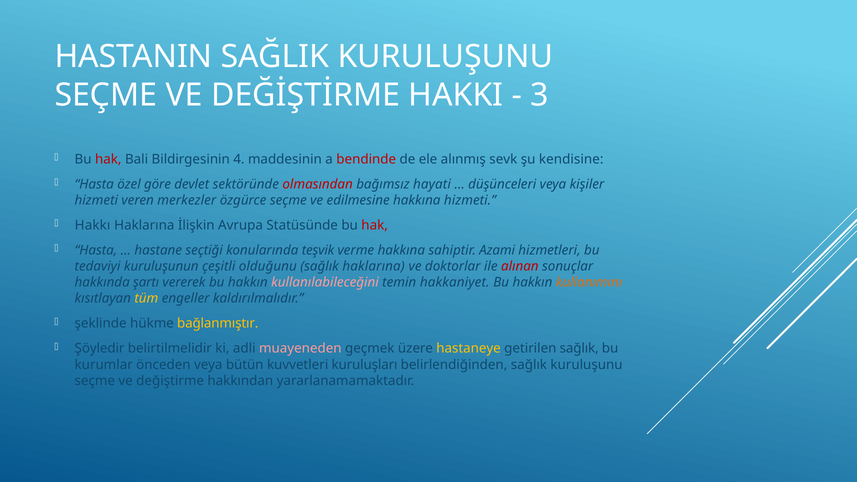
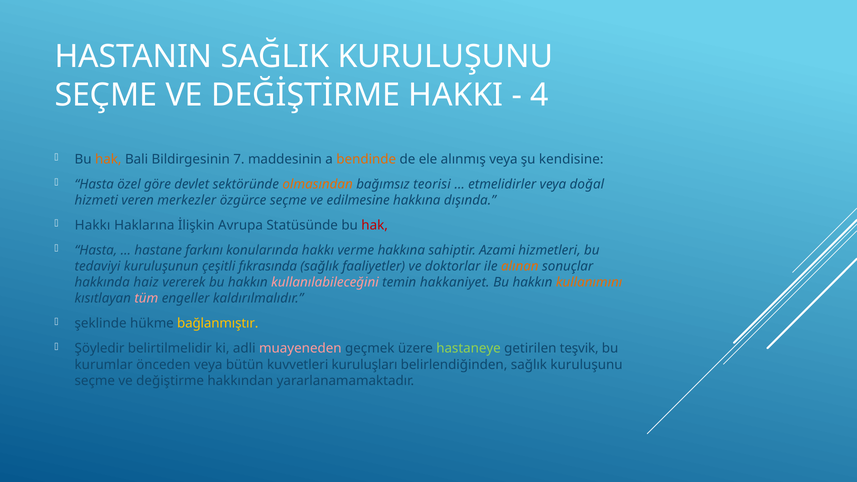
3: 3 -> 4
hak at (108, 159) colour: red -> orange
4: 4 -> 7
bendinde colour: red -> orange
alınmış sevk: sevk -> veya
olmasından colour: red -> orange
hayati: hayati -> teorisi
düşünceleri: düşünceleri -> etmelidirler
kişiler: kişiler -> doğal
hakkına hizmeti: hizmeti -> dışında
seçtiği: seçtiği -> farkını
konularında teşvik: teşvik -> hakkı
olduğunu: olduğunu -> fıkrasında
sağlık haklarına: haklarına -> faaliyetler
alınan colour: red -> orange
şartı: şartı -> haiz
tüm colour: yellow -> pink
hastaneye colour: yellow -> light green
getirilen sağlık: sağlık -> teşvik
